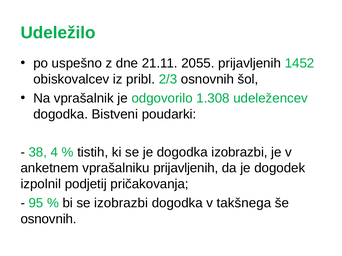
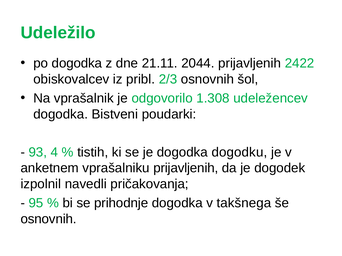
po uspešno: uspešno -> dogodka
2055: 2055 -> 2044
1452: 1452 -> 2422
38: 38 -> 93
dogodka izobrazbi: izobrazbi -> dogodku
podjetij: podjetij -> navedli
se izobrazbi: izobrazbi -> prihodnje
